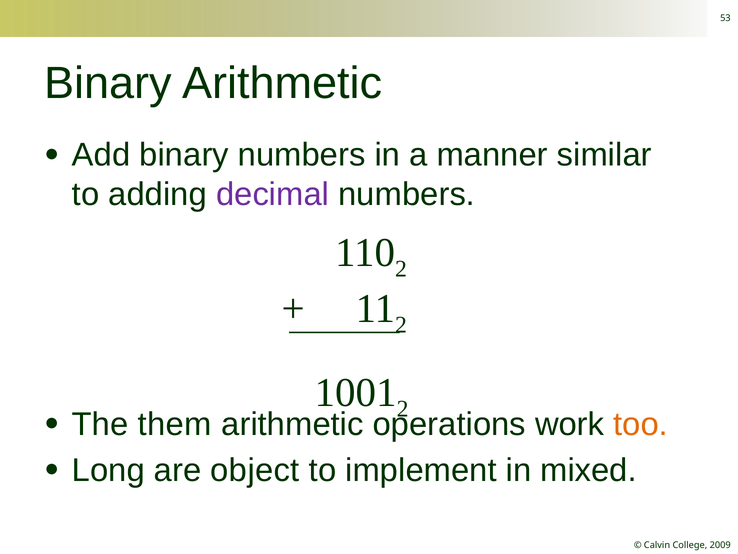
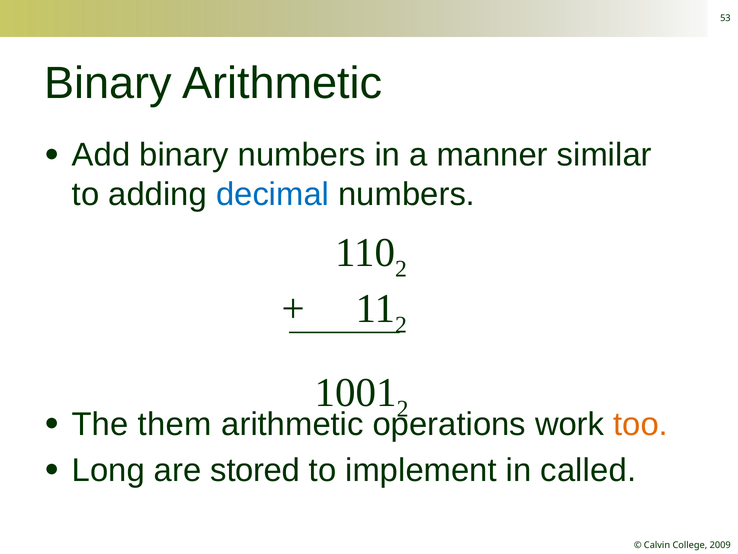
decimal colour: purple -> blue
object: object -> stored
mixed: mixed -> called
